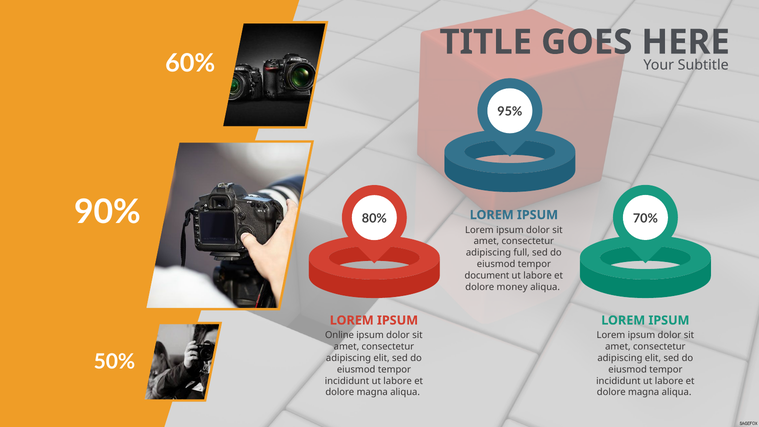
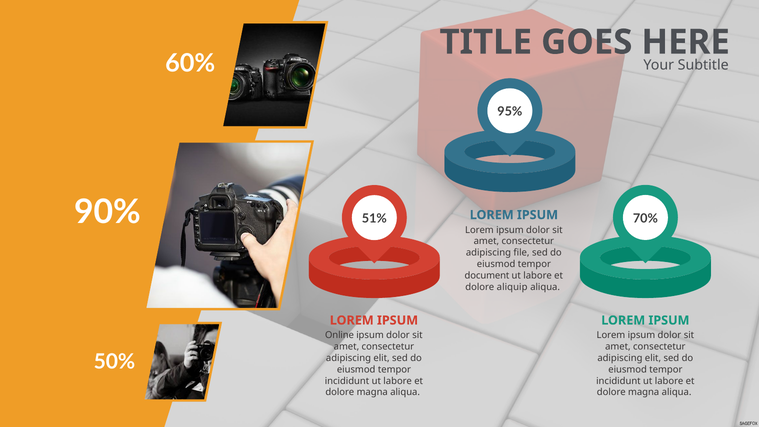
80%: 80% -> 51%
full: full -> file
money: money -> aliquip
